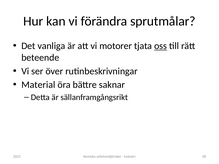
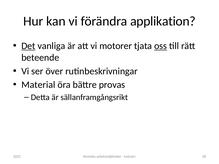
sprutmålar: sprutmålar -> applikation
Det underline: none -> present
saknar: saknar -> provas
